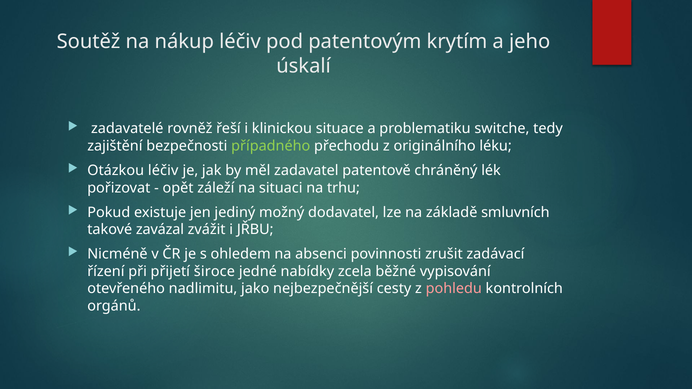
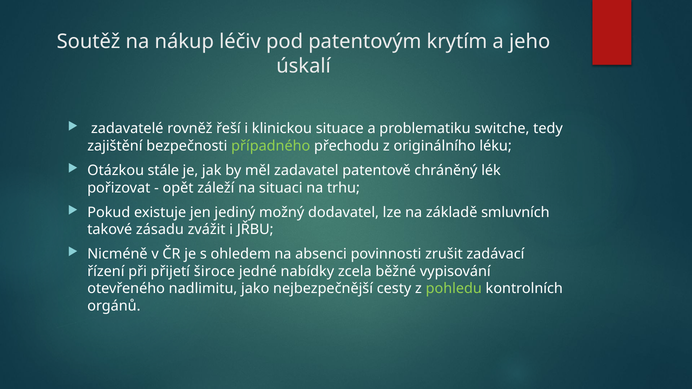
Otázkou léčiv: léčiv -> stále
zavázal: zavázal -> zásadu
pohledu colour: pink -> light green
